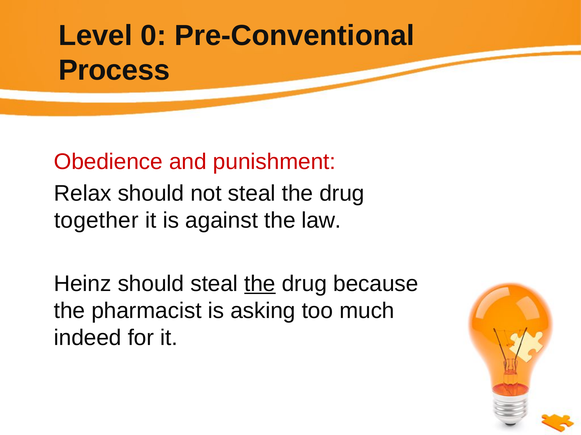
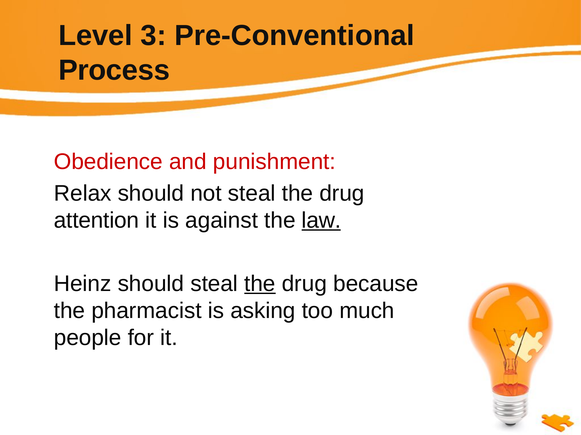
0: 0 -> 3
together: together -> attention
law underline: none -> present
indeed: indeed -> people
